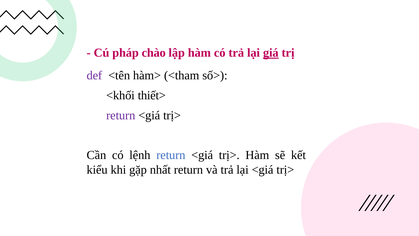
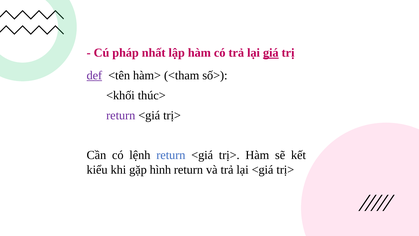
chào: chào -> nhất
def underline: none -> present
thiết>: thiết> -> thúc>
nhất: nhất -> hình
